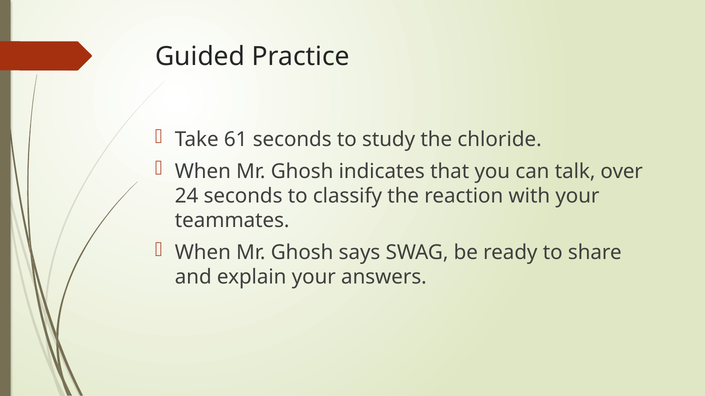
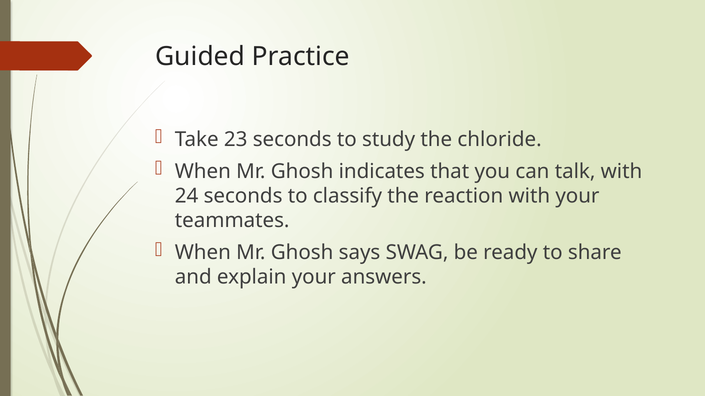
61: 61 -> 23
talk over: over -> with
